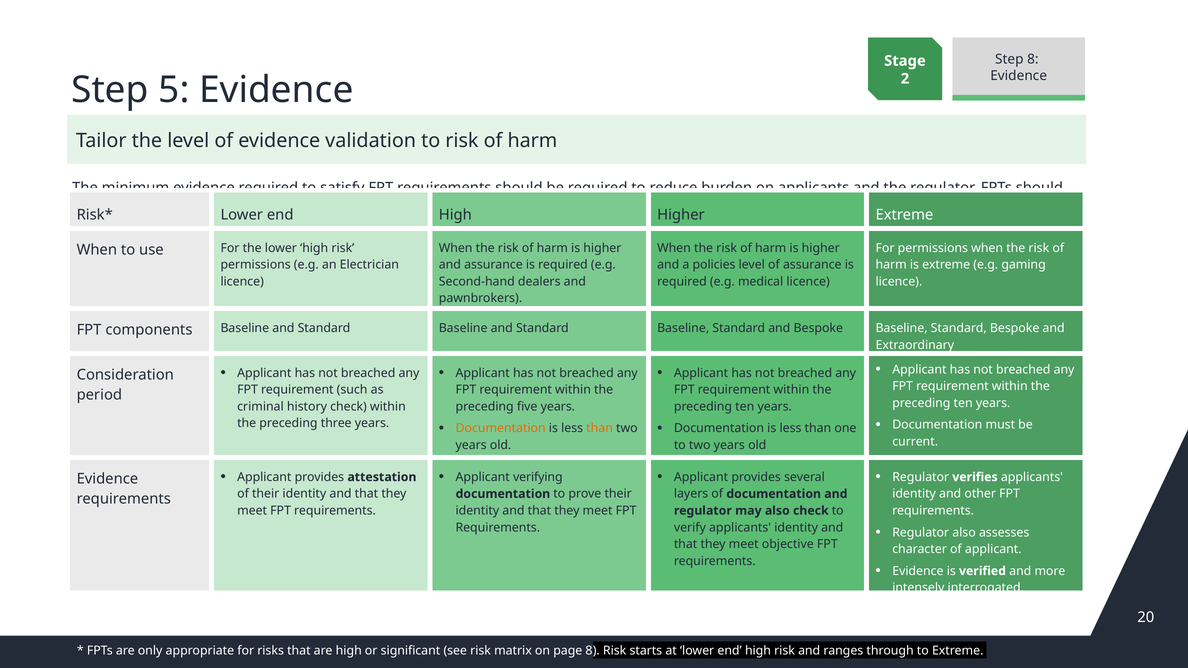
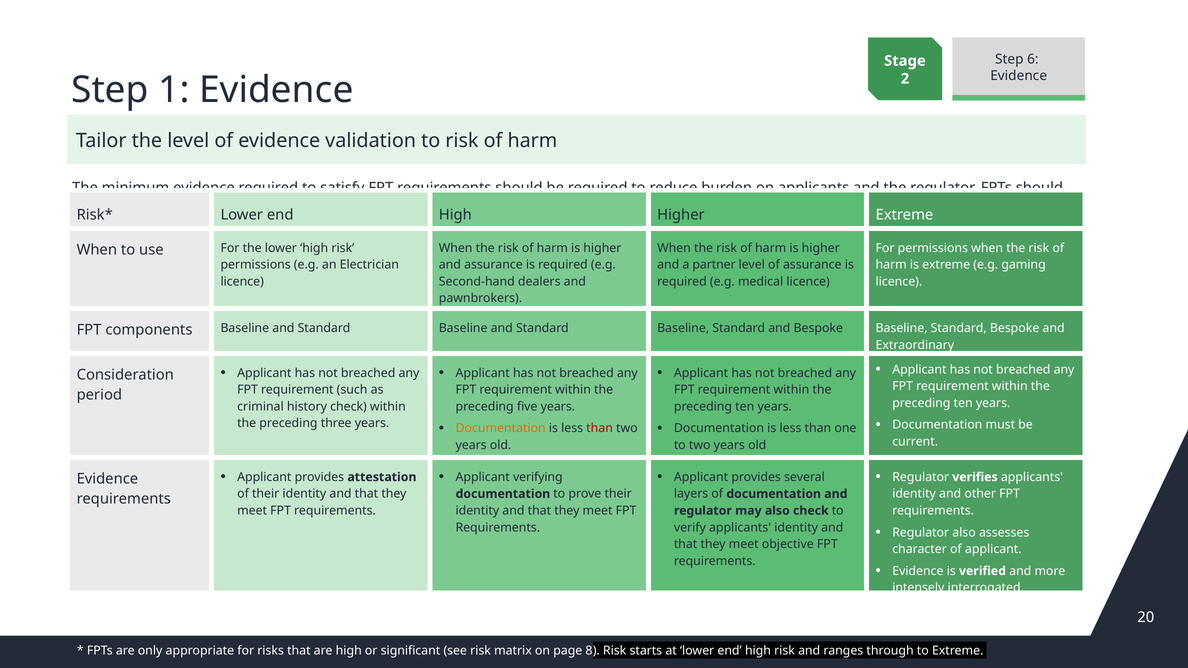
Step 8: 8 -> 6
5: 5 -> 1
policies: policies -> partner
than at (600, 429) colour: orange -> red
